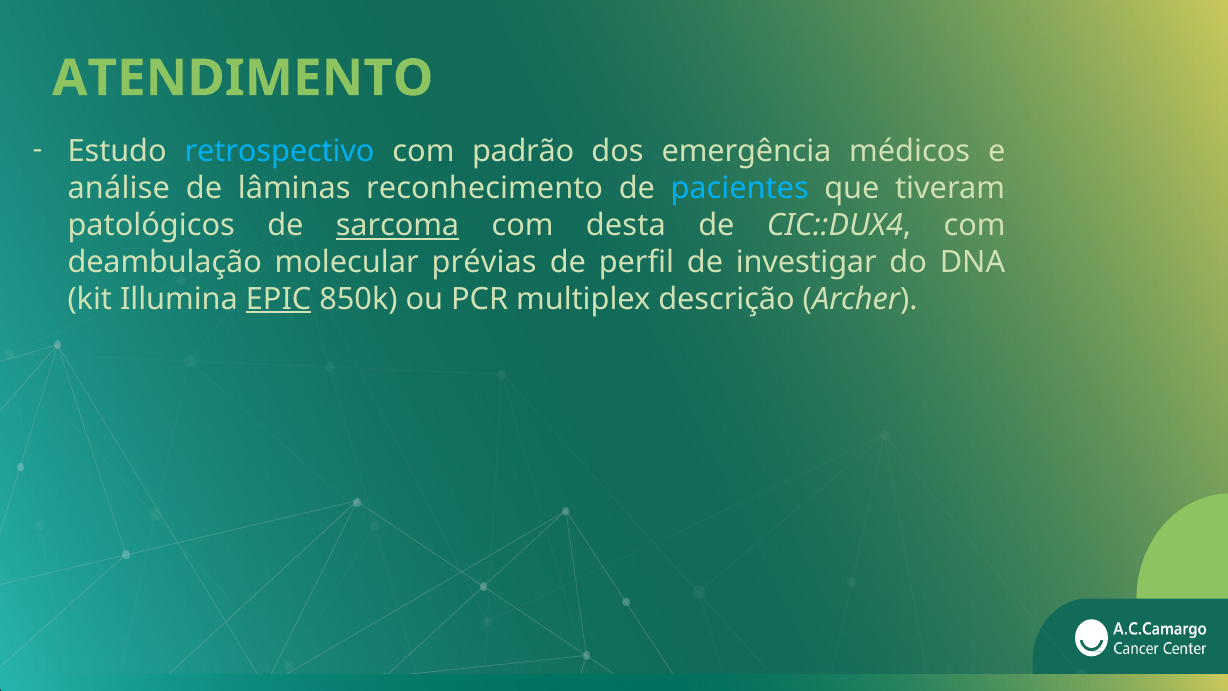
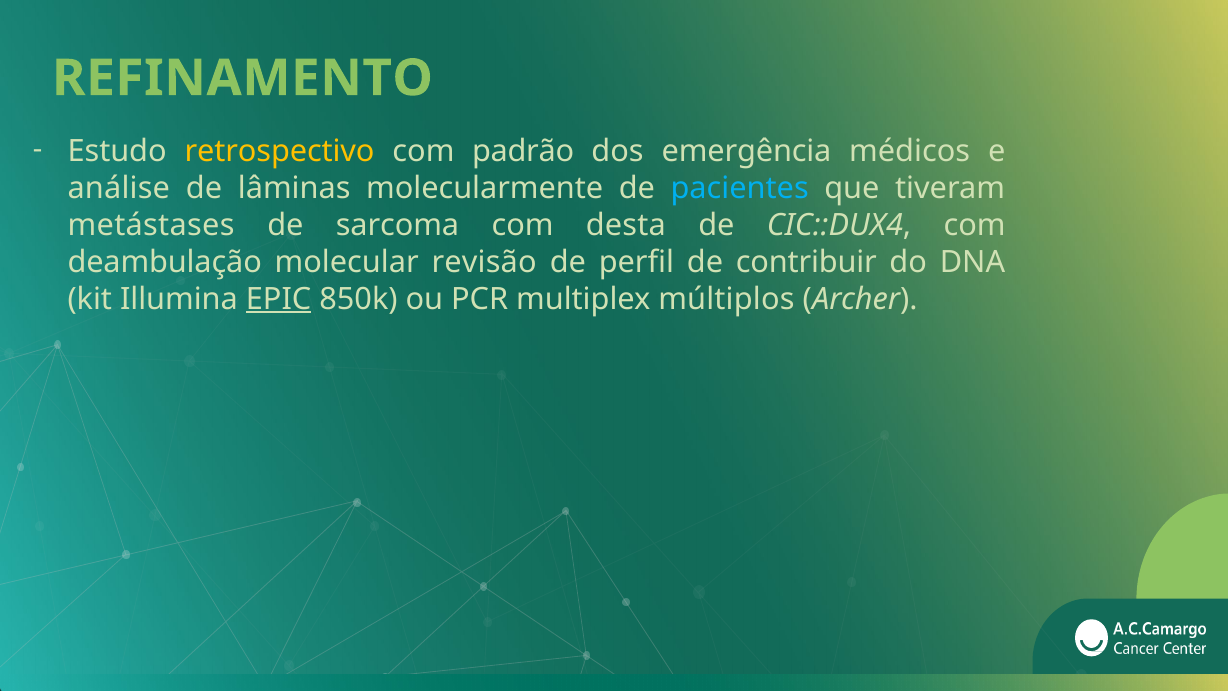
ATENDIMENTO: ATENDIMENTO -> REFINAMENTO
retrospectivo colour: light blue -> yellow
reconhecimento: reconhecimento -> molecularmente
patológicos: patológicos -> metástases
sarcoma underline: present -> none
prévias: prévias -> revisão
investigar: investigar -> contribuir
descrição: descrição -> múltiplos
